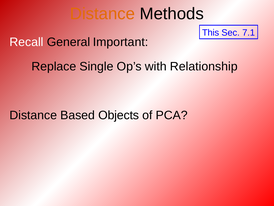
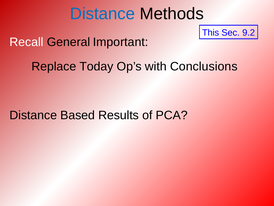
Distance at (102, 14) colour: orange -> blue
7.1: 7.1 -> 9.2
Single: Single -> Today
Relationship: Relationship -> Conclusions
Objects: Objects -> Results
